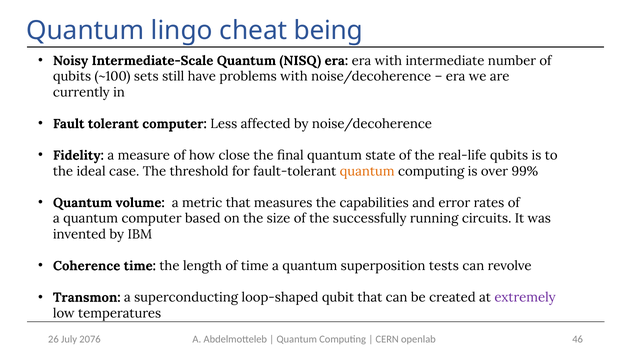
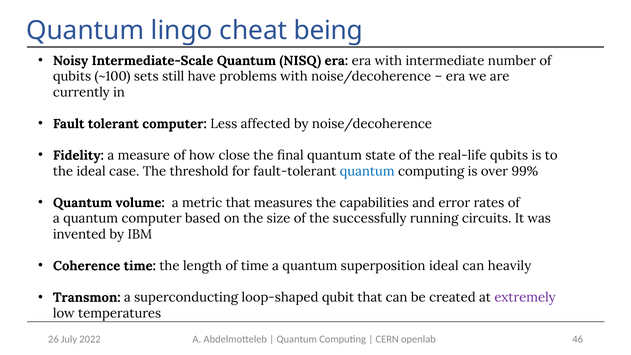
quantum at (367, 171) colour: orange -> blue
superposition tests: tests -> ideal
revolve: revolve -> heavily
2076: 2076 -> 2022
